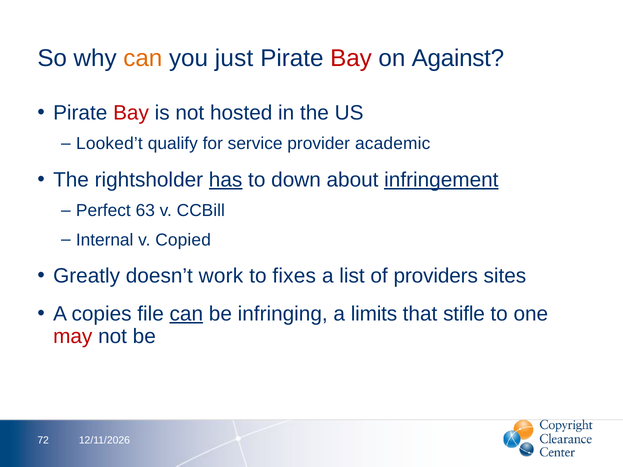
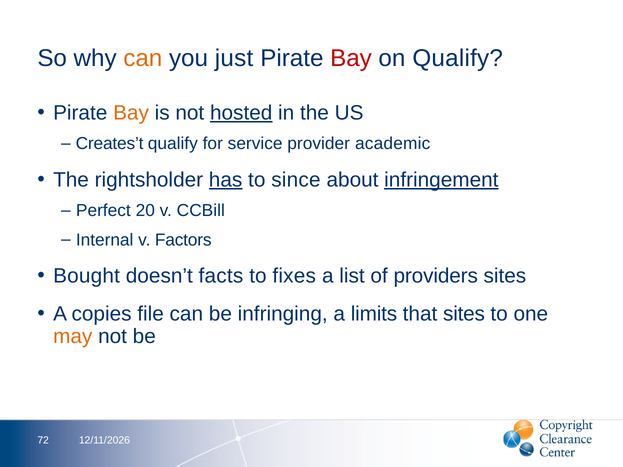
on Against: Against -> Qualify
Bay at (131, 113) colour: red -> orange
hosted underline: none -> present
Looked’t: Looked’t -> Creates’t
down: down -> since
63: 63 -> 20
Copied: Copied -> Factors
Greatly: Greatly -> Bought
work: work -> facts
can at (186, 314) underline: present -> none
that stifle: stifle -> sites
may colour: red -> orange
